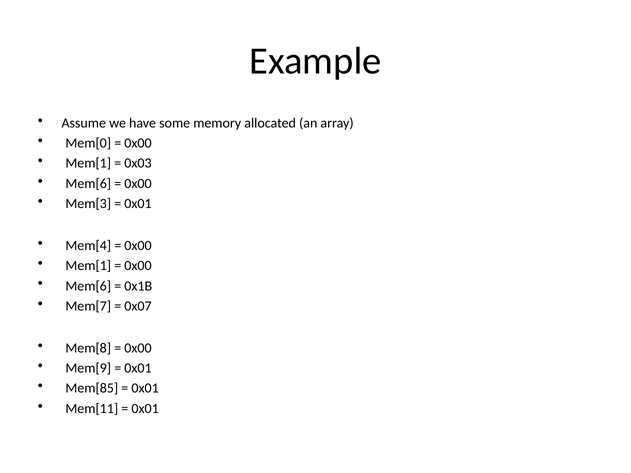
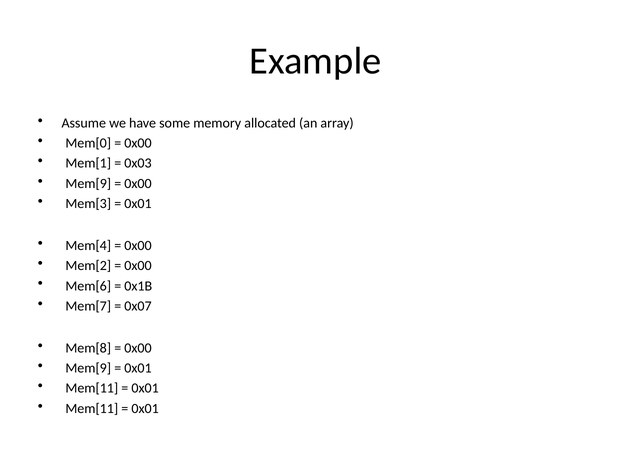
Mem[6 at (88, 183): Mem[6 -> Mem[9
Mem[1 at (88, 266): Mem[1 -> Mem[2
Mem[85 at (92, 389): Mem[85 -> Mem[11
